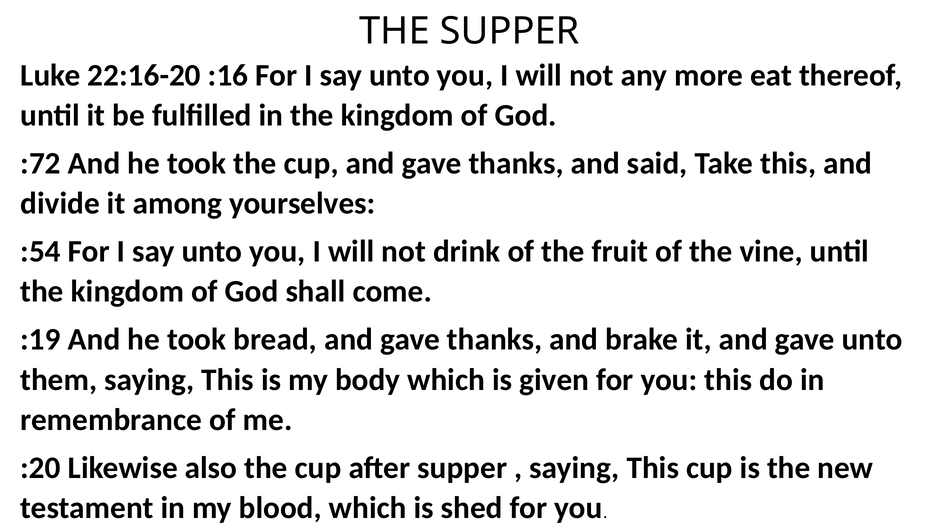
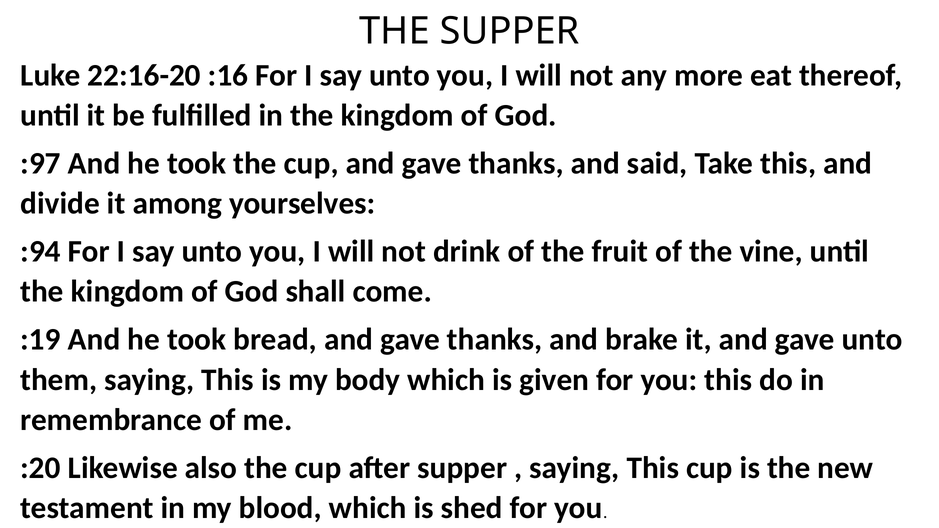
:72: :72 -> :97
:54: :54 -> :94
